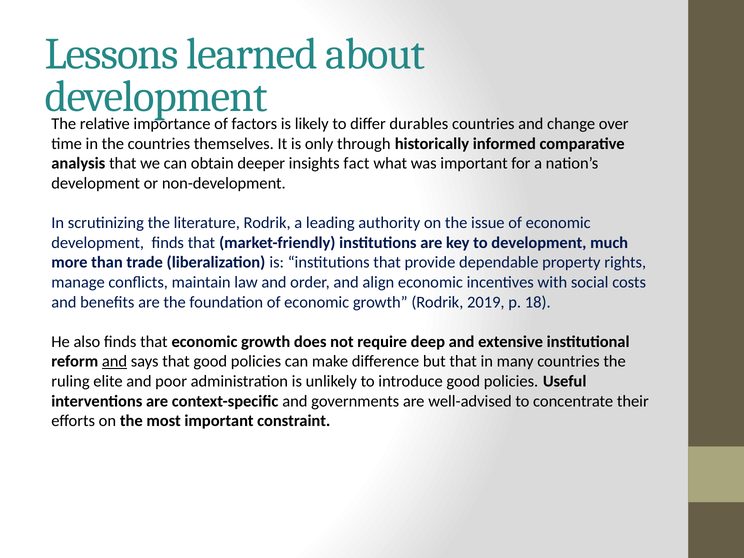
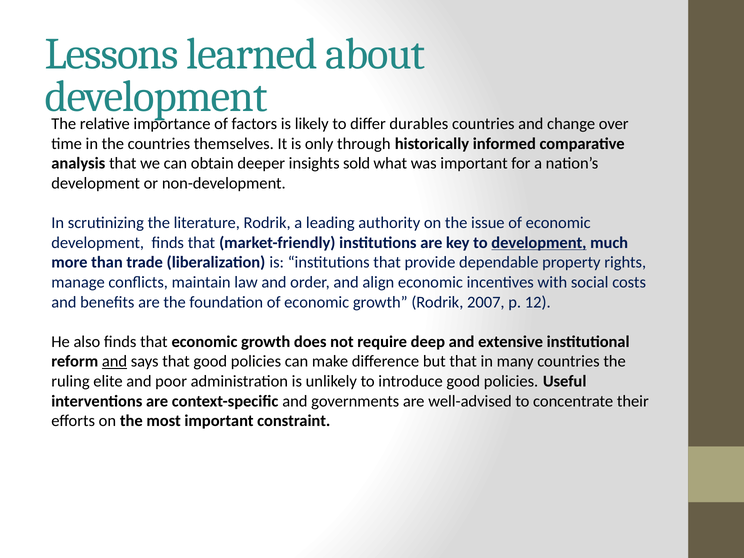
fact: fact -> sold
development at (539, 243) underline: none -> present
2019: 2019 -> 2007
18: 18 -> 12
